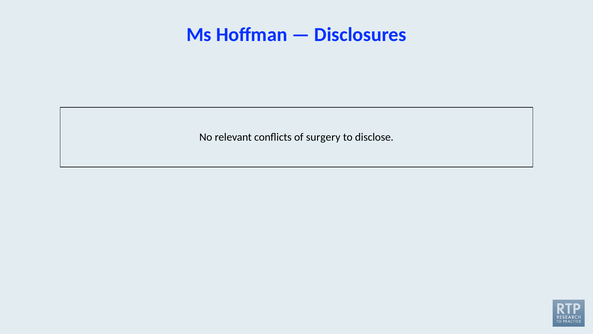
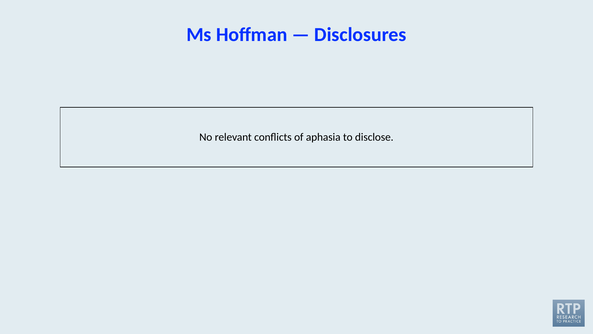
surgery: surgery -> aphasia
